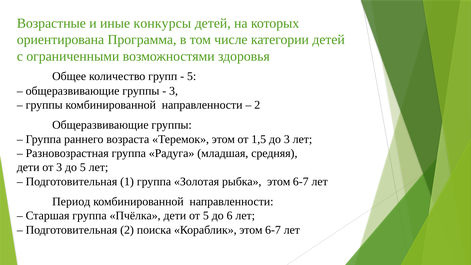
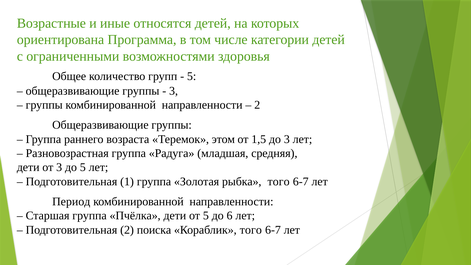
конкурсы: конкурсы -> относятся
рыбка этом: этом -> того
Кораблик этом: этом -> того
